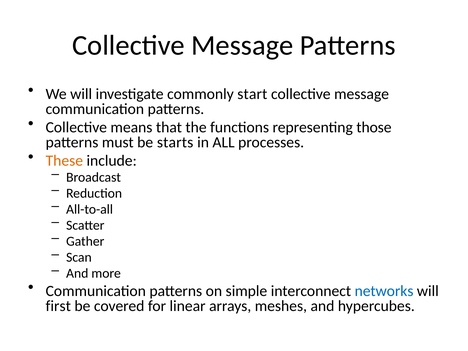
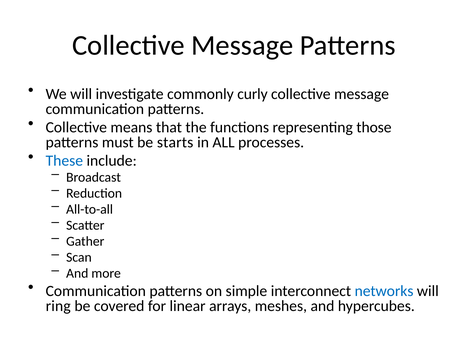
start: start -> curly
These colour: orange -> blue
first: first -> ring
